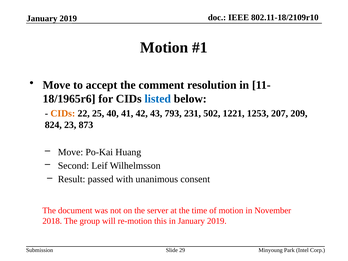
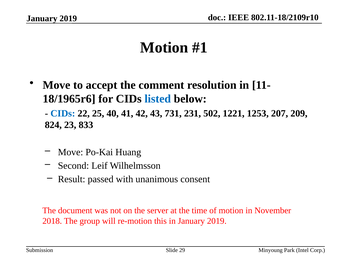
CIDs at (63, 113) colour: orange -> blue
793: 793 -> 731
873: 873 -> 833
